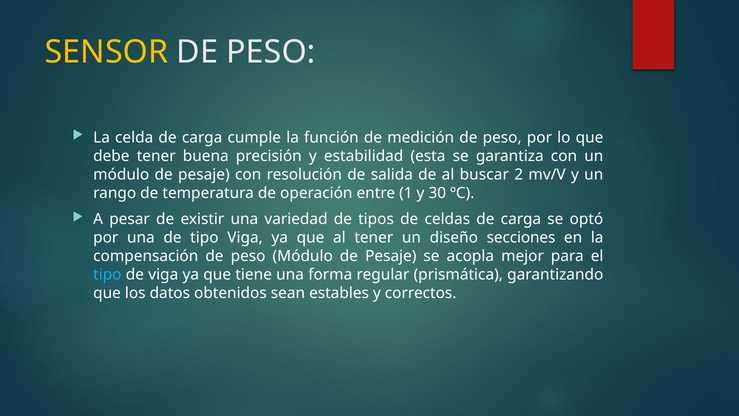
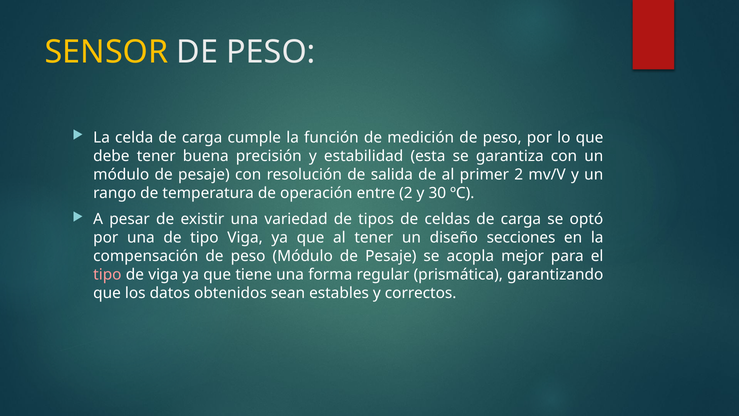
buscar: buscar -> primer
entre 1: 1 -> 2
tipo at (107, 275) colour: light blue -> pink
